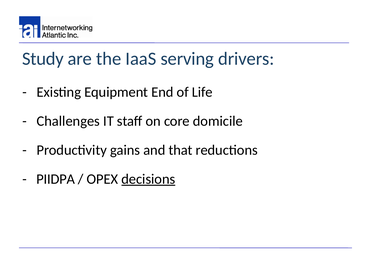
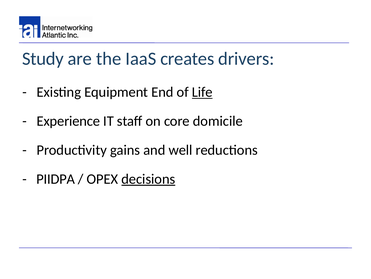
serving: serving -> creates
Life underline: none -> present
Challenges: Challenges -> Experience
that: that -> well
